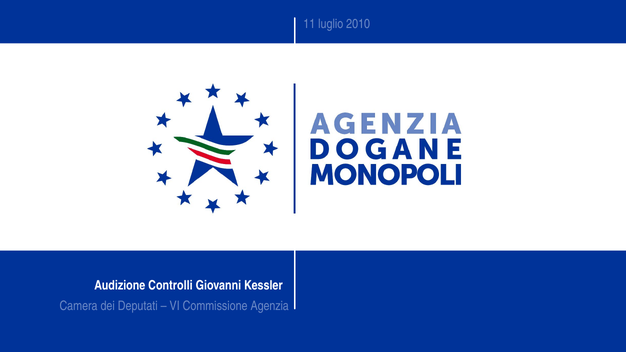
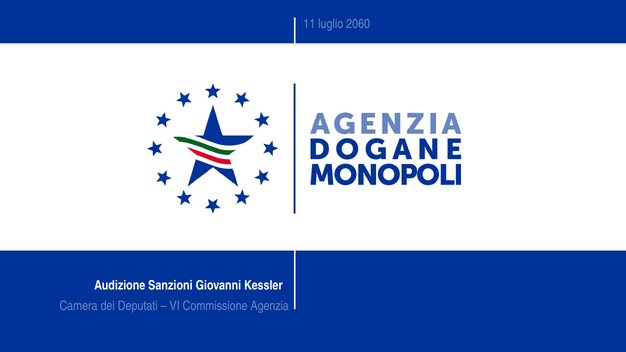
2010: 2010 -> 2060
Controlli: Controlli -> Sanzioni
